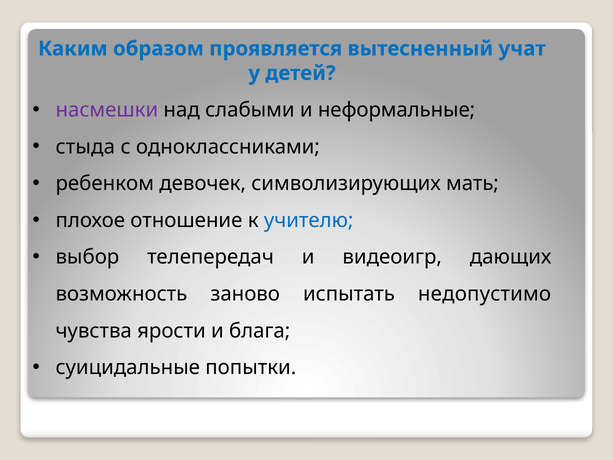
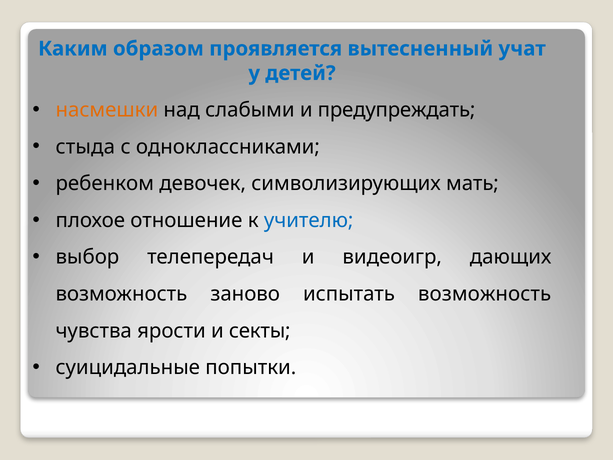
насмешки colour: purple -> orange
неформальные: неформальные -> предупреждать
испытать недопустимо: недопустимо -> возможность
блага: блага -> секты
